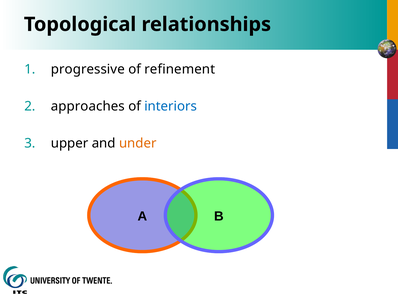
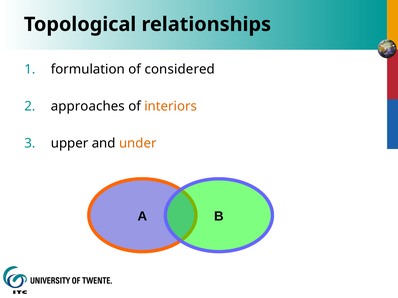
progressive: progressive -> formulation
refinement: refinement -> considered
interiors colour: blue -> orange
